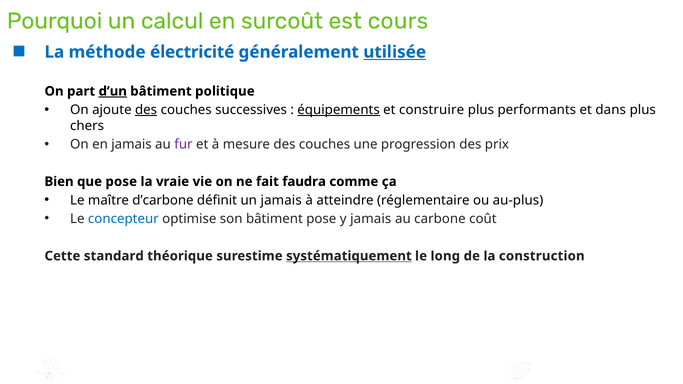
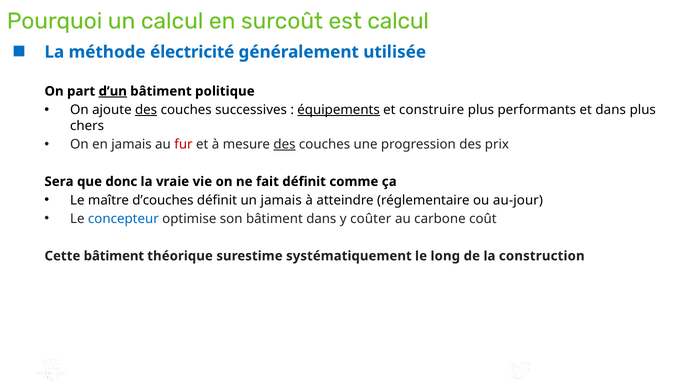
est cours: cours -> calcul
utilisée underline: present -> none
fur colour: purple -> red
des at (285, 144) underline: none -> present
Bien: Bien -> Sera
que pose: pose -> donc
fait faudra: faudra -> définit
d’carbone: d’carbone -> d’couches
au-plus: au-plus -> au-jour
bâtiment pose: pose -> dans
y jamais: jamais -> coûter
Cette standard: standard -> bâtiment
systématiquement underline: present -> none
